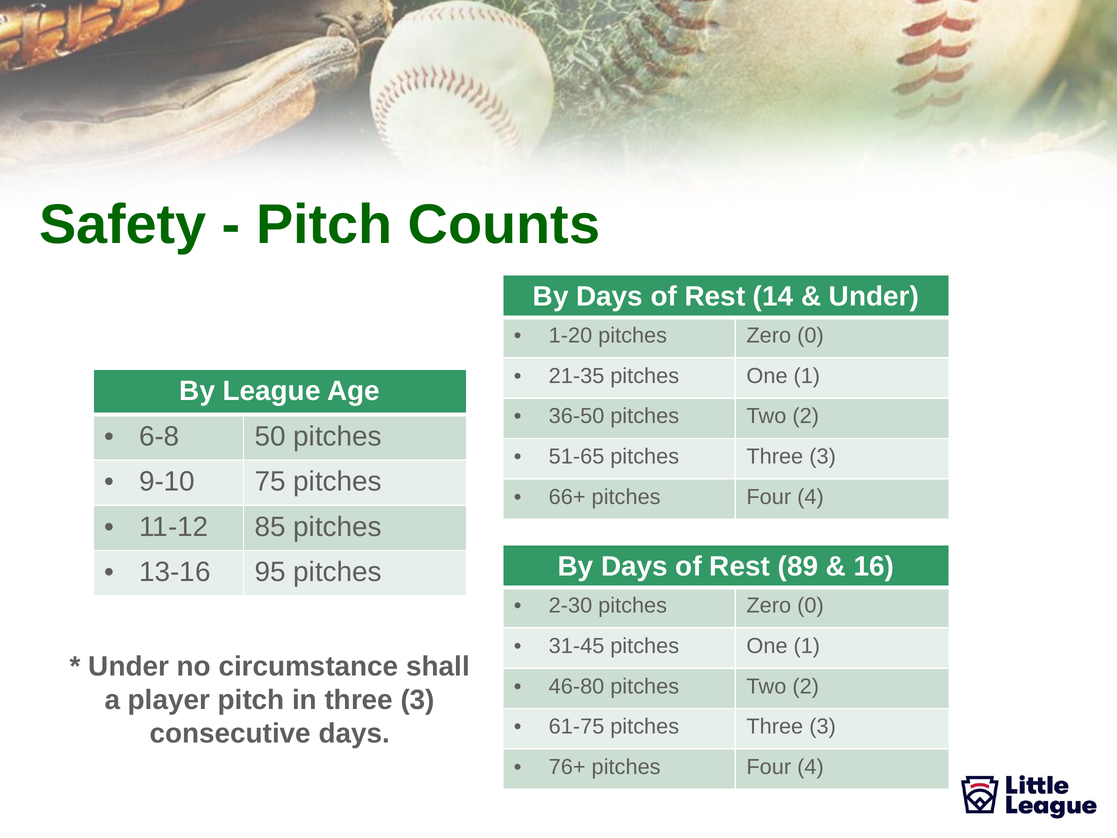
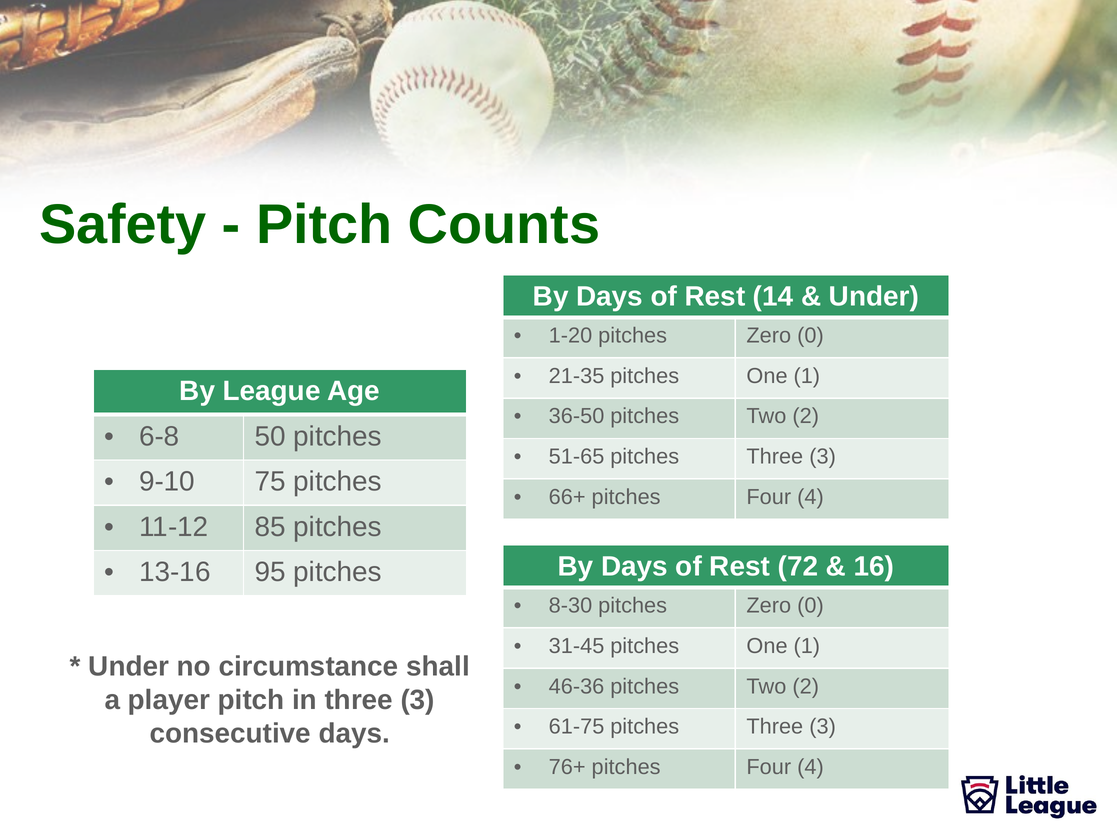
89: 89 -> 72
2-30: 2-30 -> 8-30
46-80: 46-80 -> 46-36
